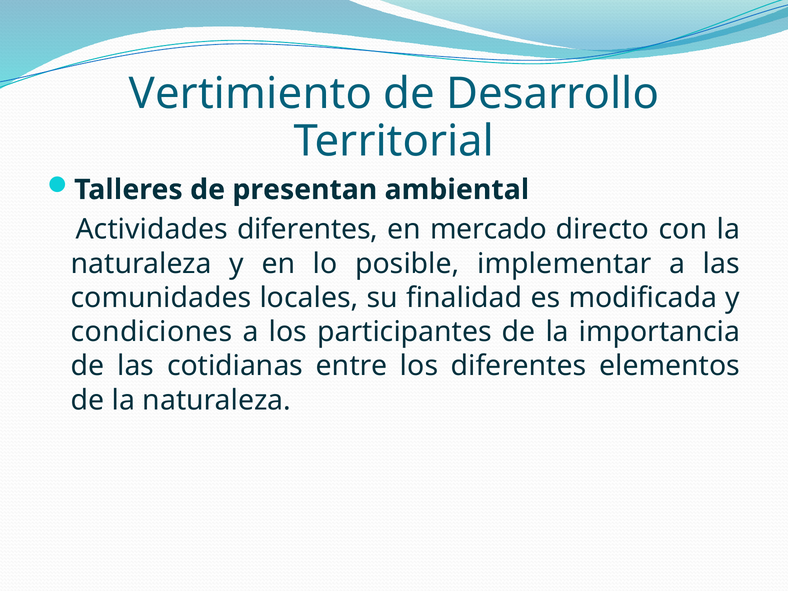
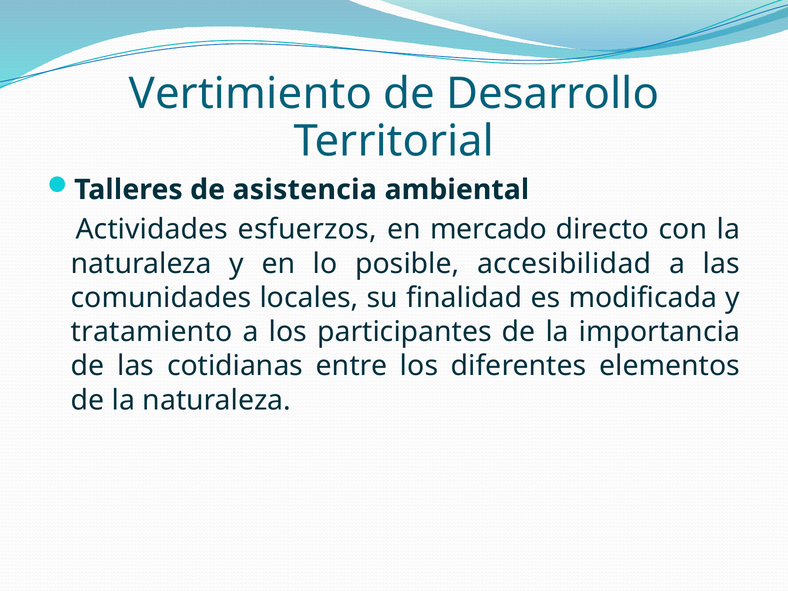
presentan: presentan -> asistencia
Actividades diferentes: diferentes -> esfuerzos
implementar: implementar -> accesibilidad
condiciones: condiciones -> tratamiento
